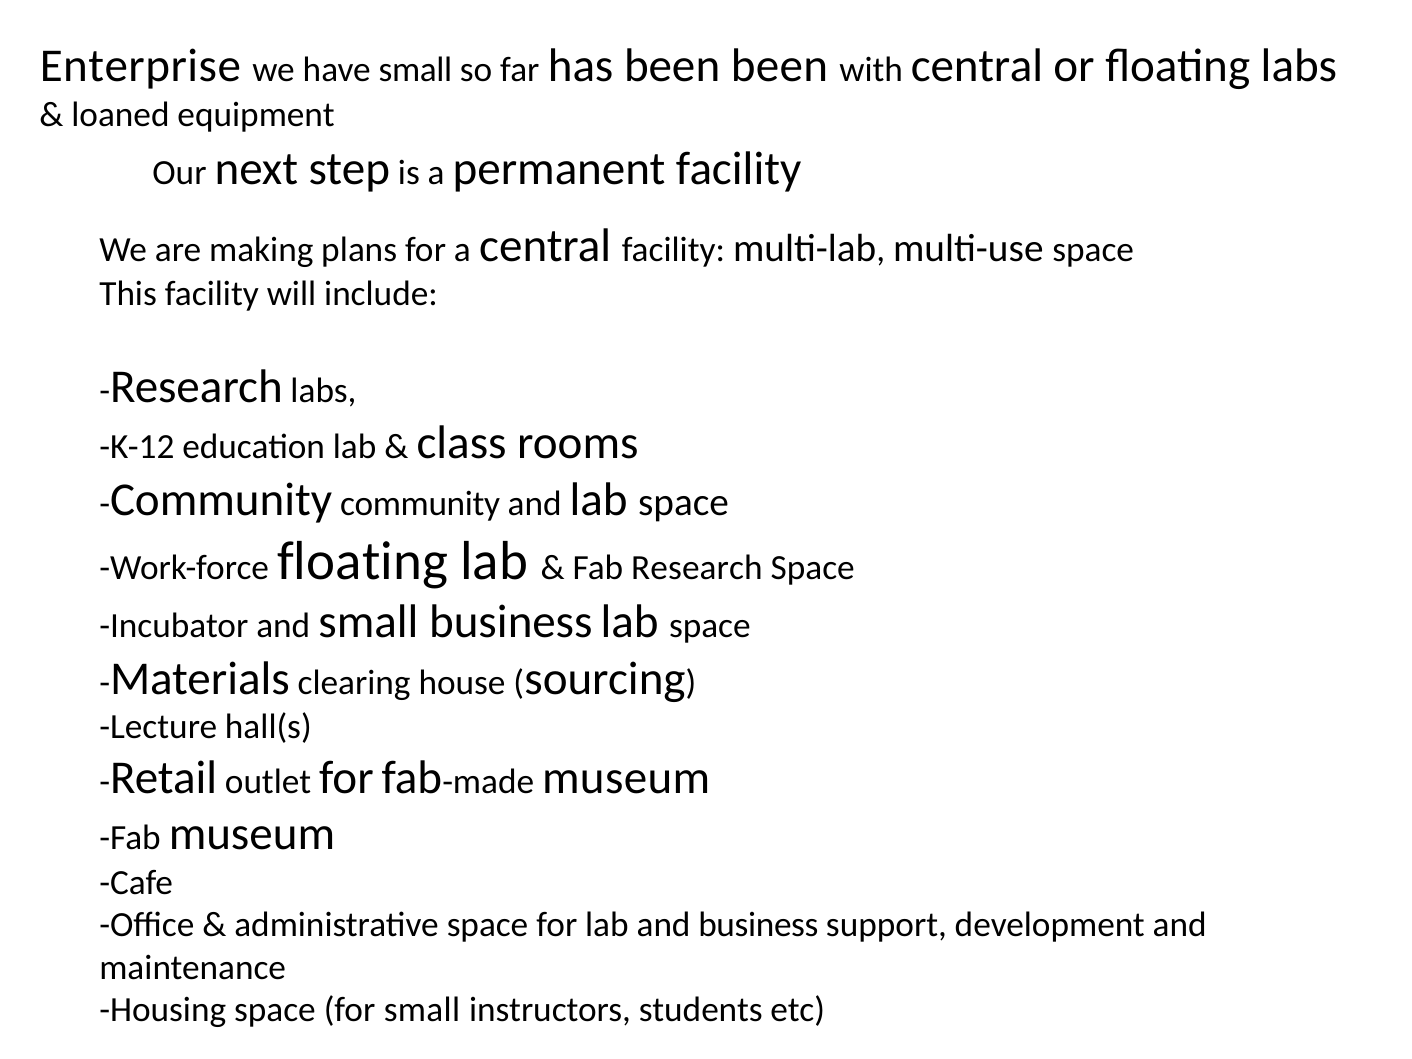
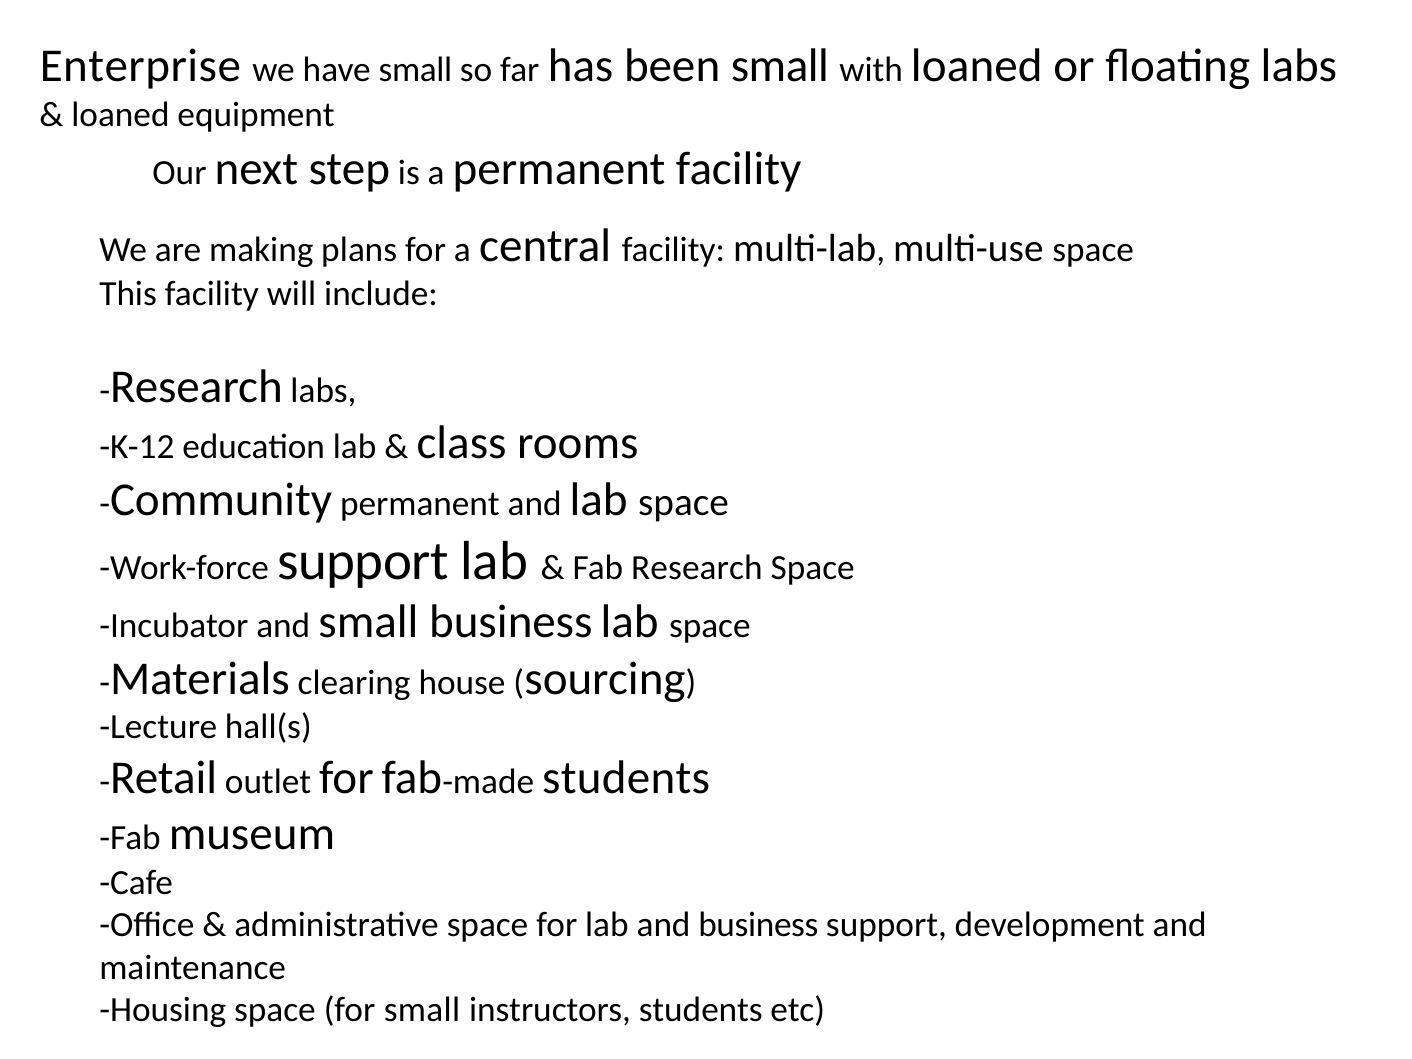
been been: been -> small
with central: central -> loaned
Community community: community -> permanent
Work-force floating: floating -> support
museum at (626, 778): museum -> students
